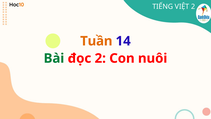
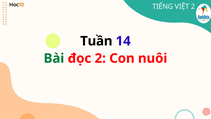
Tuần colour: orange -> black
